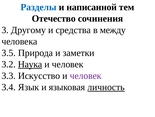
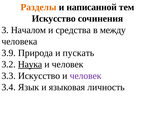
Разделы colour: blue -> orange
Отечество at (54, 18): Отечество -> Искусство
Другому: Другому -> Началом
3.5: 3.5 -> 3.9
заметки: заметки -> пускать
личность underline: present -> none
